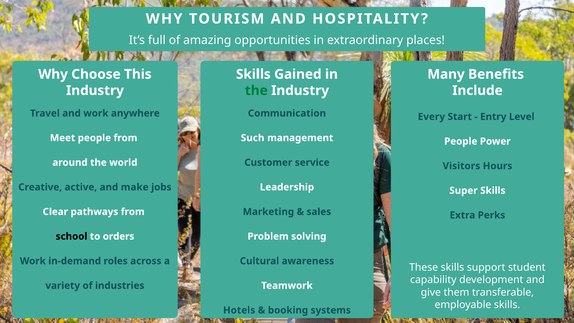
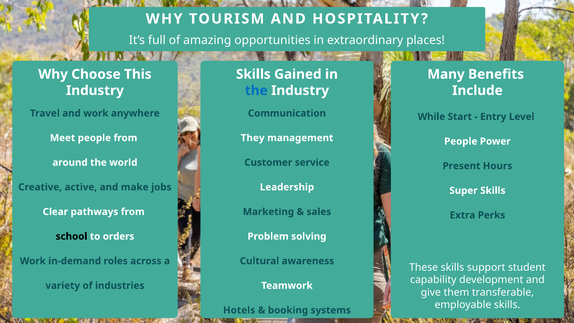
the at (256, 90) colour: green -> blue
Every: Every -> While
Such: Such -> They
Visitors: Visitors -> Present
